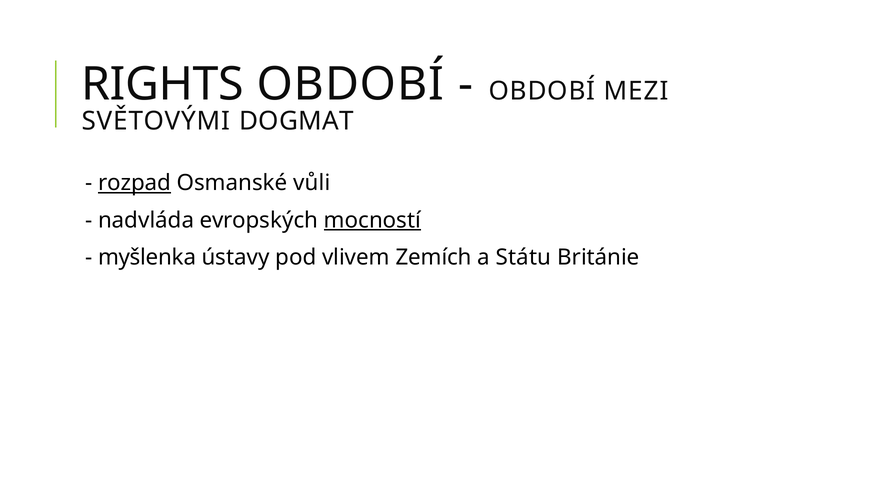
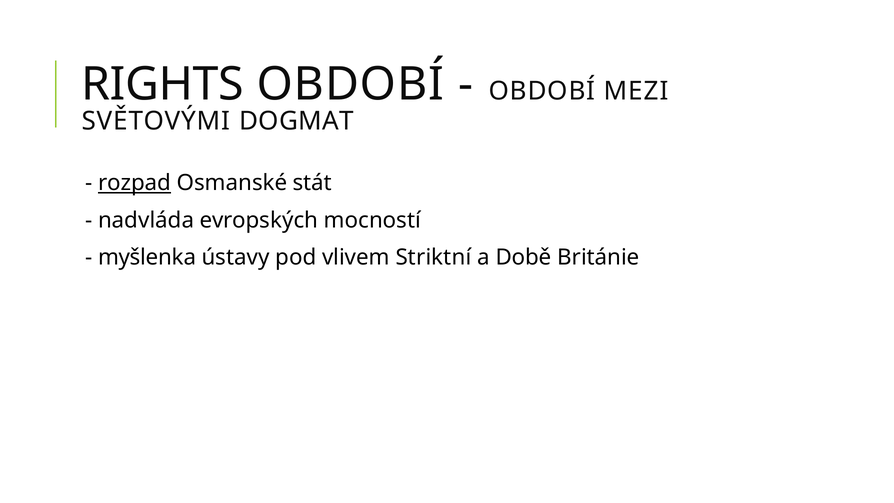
vůli: vůli -> stát
mocností underline: present -> none
Zemích: Zemích -> Striktní
Státu: Státu -> Době
